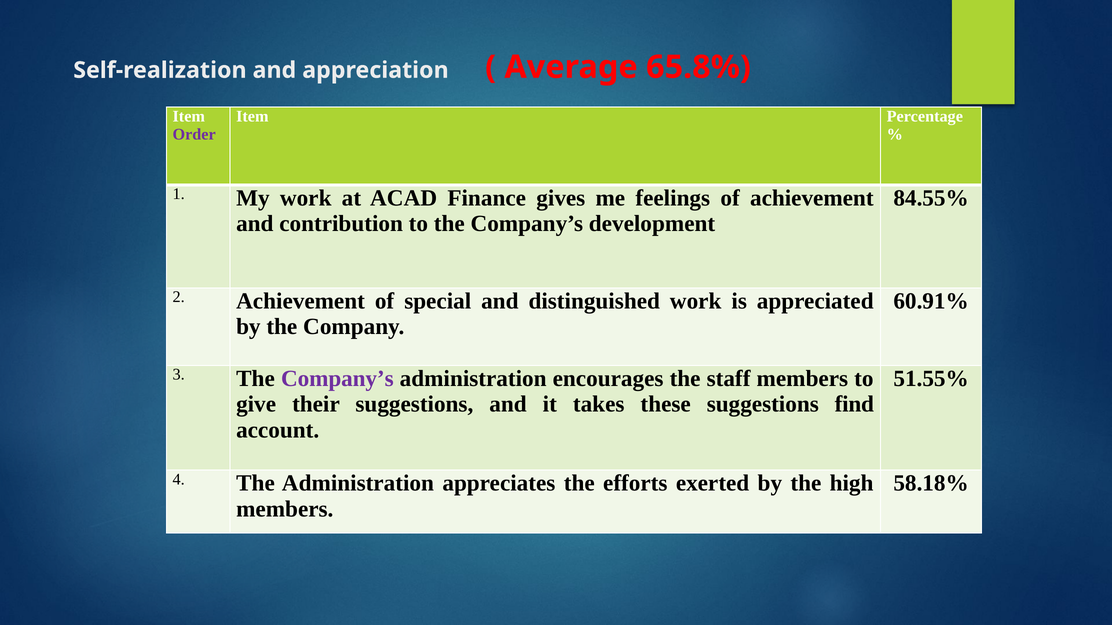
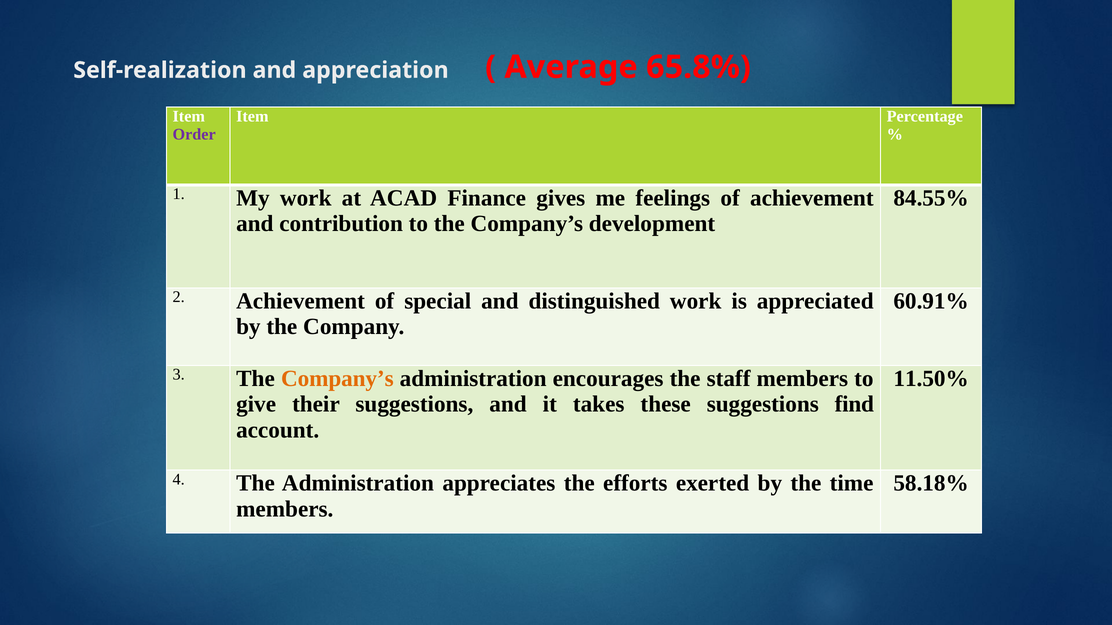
Company’s at (337, 379) colour: purple -> orange
51.55%: 51.55% -> 11.50%
high: high -> time
